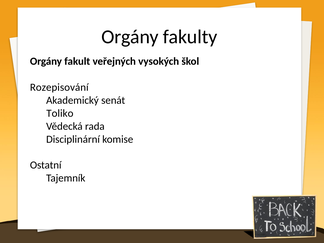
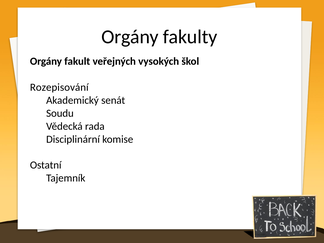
Toliko: Toliko -> Soudu
